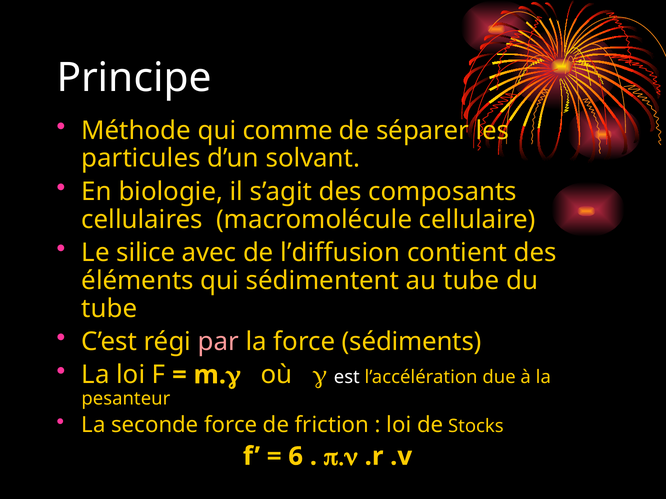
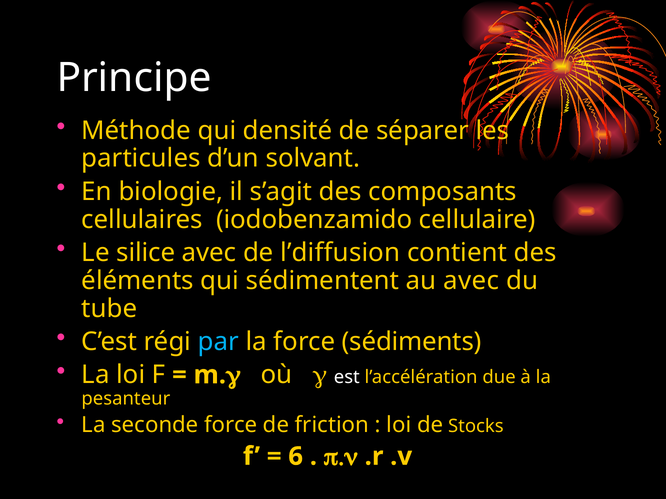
comme: comme -> densité
macromolécule: macromolécule -> iodobenzamido
au tube: tube -> avec
par colour: pink -> light blue
